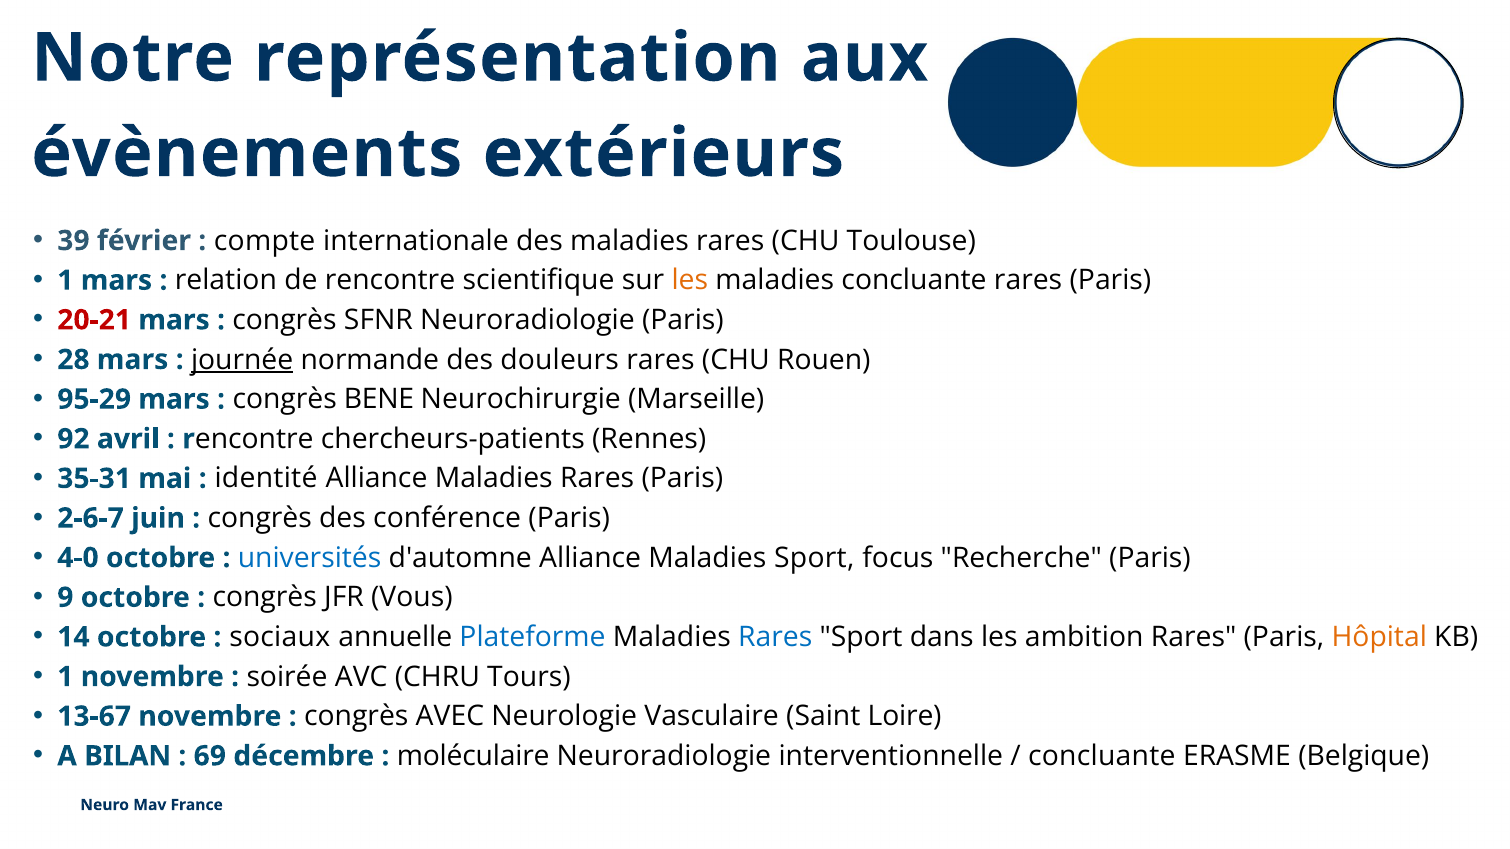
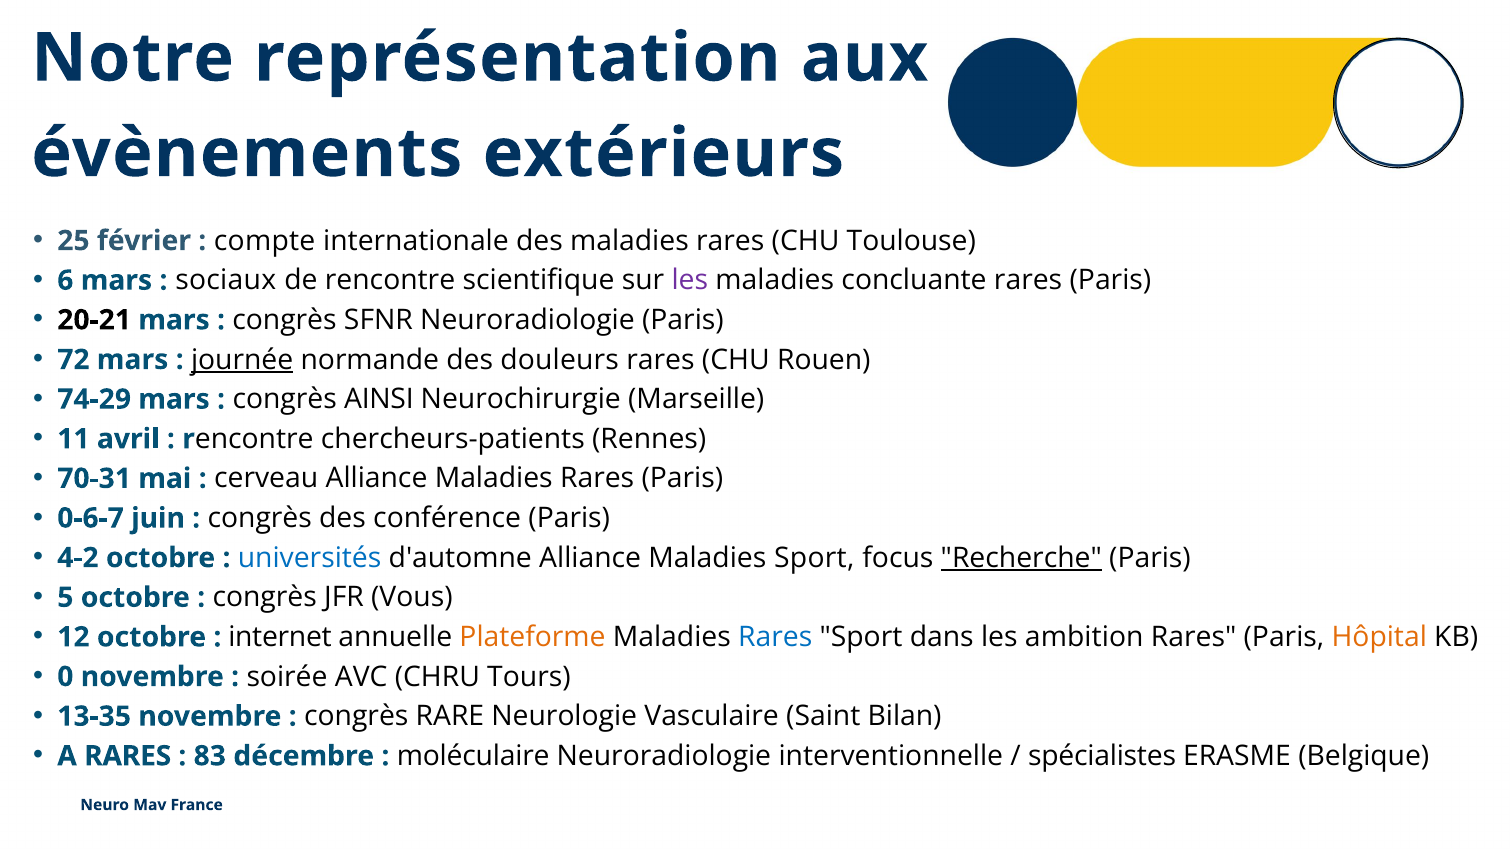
39: 39 -> 25
1 at (65, 281): 1 -> 6
relation: relation -> sociaux
les at (690, 281) colour: orange -> purple
20-21 colour: red -> black
28: 28 -> 72
95-29: 95-29 -> 74-29
BENE: BENE -> AINSI
92: 92 -> 11
35-31: 35-31 -> 70-31
identité: identité -> cerveau
2-6-7: 2-6-7 -> 0-6-7
4-0: 4-0 -> 4-2
Recherche underline: none -> present
9: 9 -> 5
14: 14 -> 12
sociaux: sociaux -> internet
Plateforme colour: blue -> orange
1 at (65, 677): 1 -> 0
13-67: 13-67 -> 13-35
AVEC: AVEC -> RARE
Loire: Loire -> Bilan
A BILAN: BILAN -> RARES
69: 69 -> 83
concluante at (1102, 756): concluante -> spécialistes
